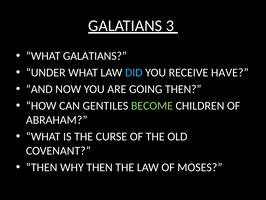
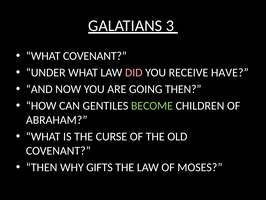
WHAT GALATIANS: GALATIANS -> COVENANT
DID colour: light blue -> pink
WHY THEN: THEN -> GIFTS
